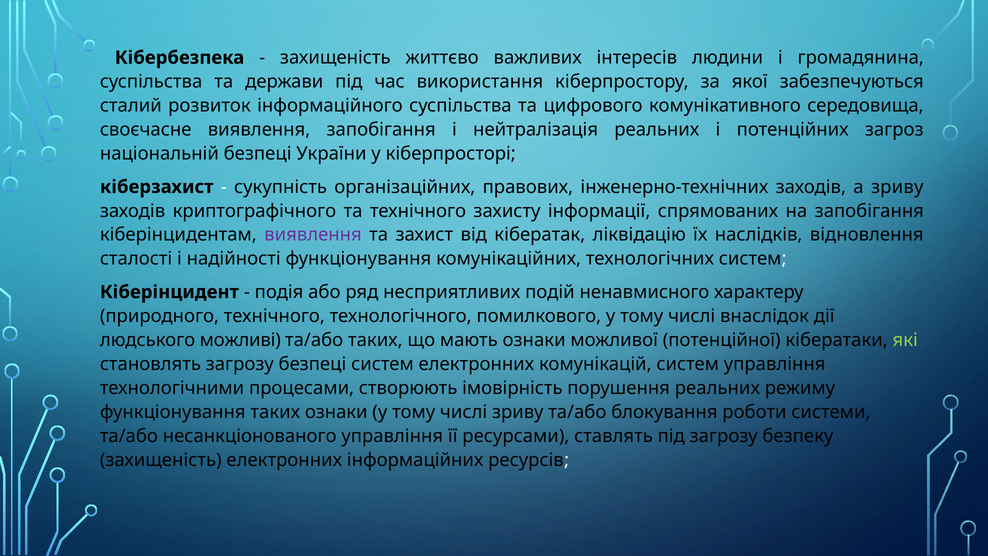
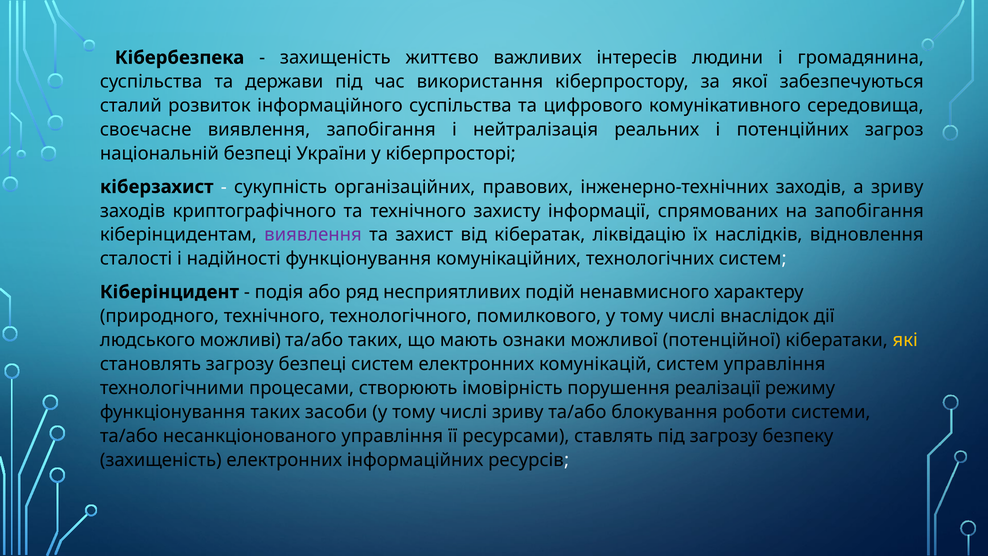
які colour: light green -> yellow
порушення реальних: реальних -> реалізації
таких ознаки: ознаки -> засоби
